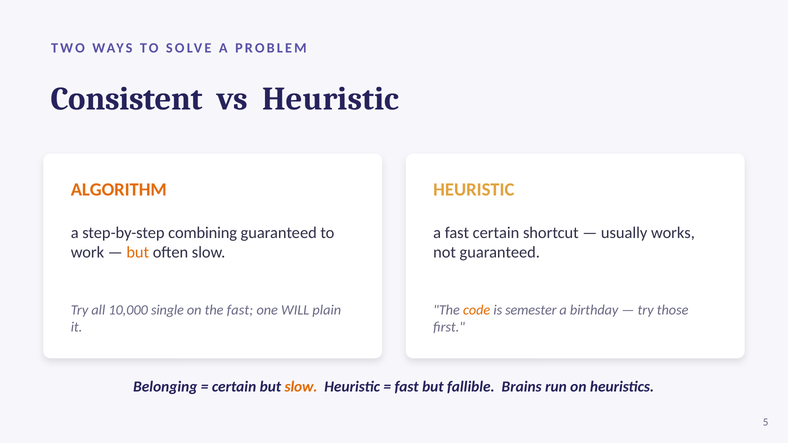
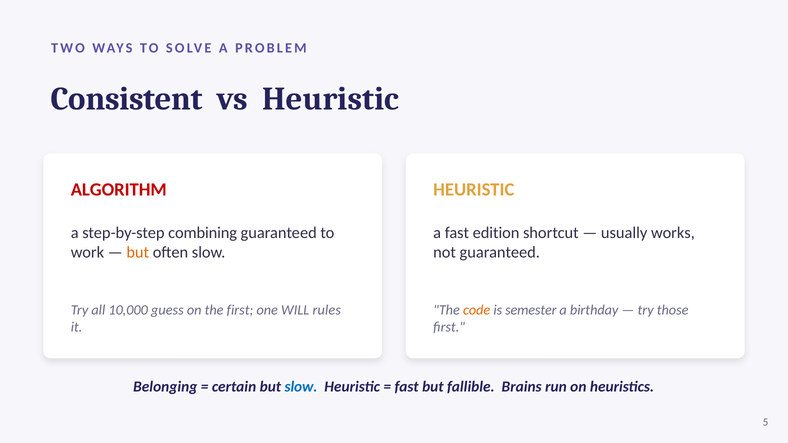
ALGORITHM colour: orange -> red
fast certain: certain -> edition
single: single -> guess
the fast: fast -> first
plain: plain -> rules
slow at (301, 387) colour: orange -> blue
